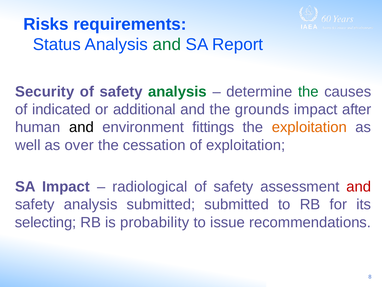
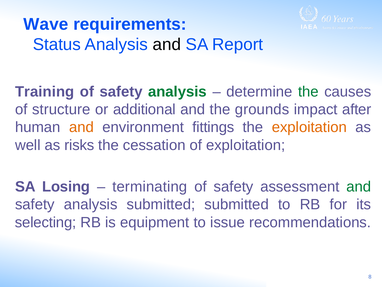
Risks: Risks -> Wave
and at (167, 45) colour: green -> black
Security: Security -> Training
indicated: indicated -> structure
and at (81, 127) colour: black -> orange
over: over -> risks
SA Impact: Impact -> Losing
radiological: radiological -> terminating
and at (359, 186) colour: red -> green
probability: probability -> equipment
